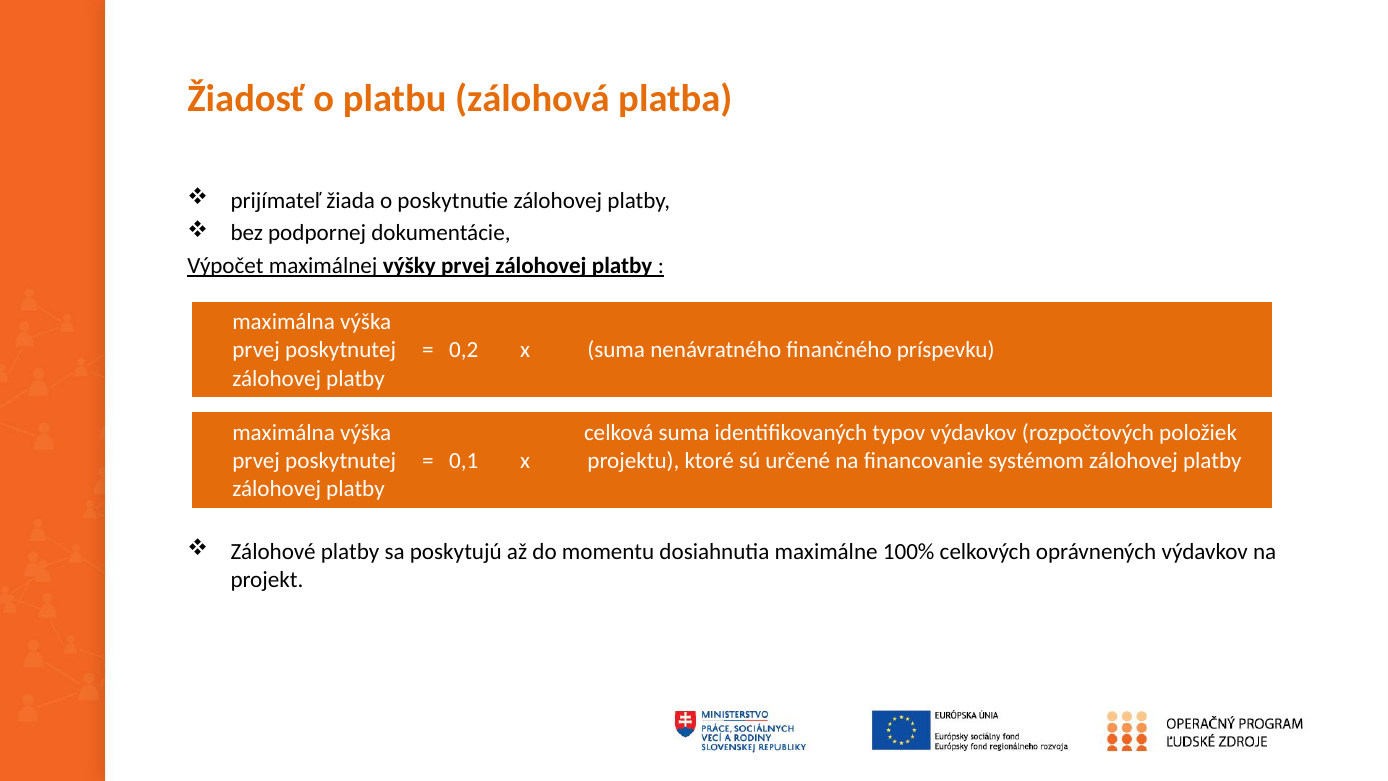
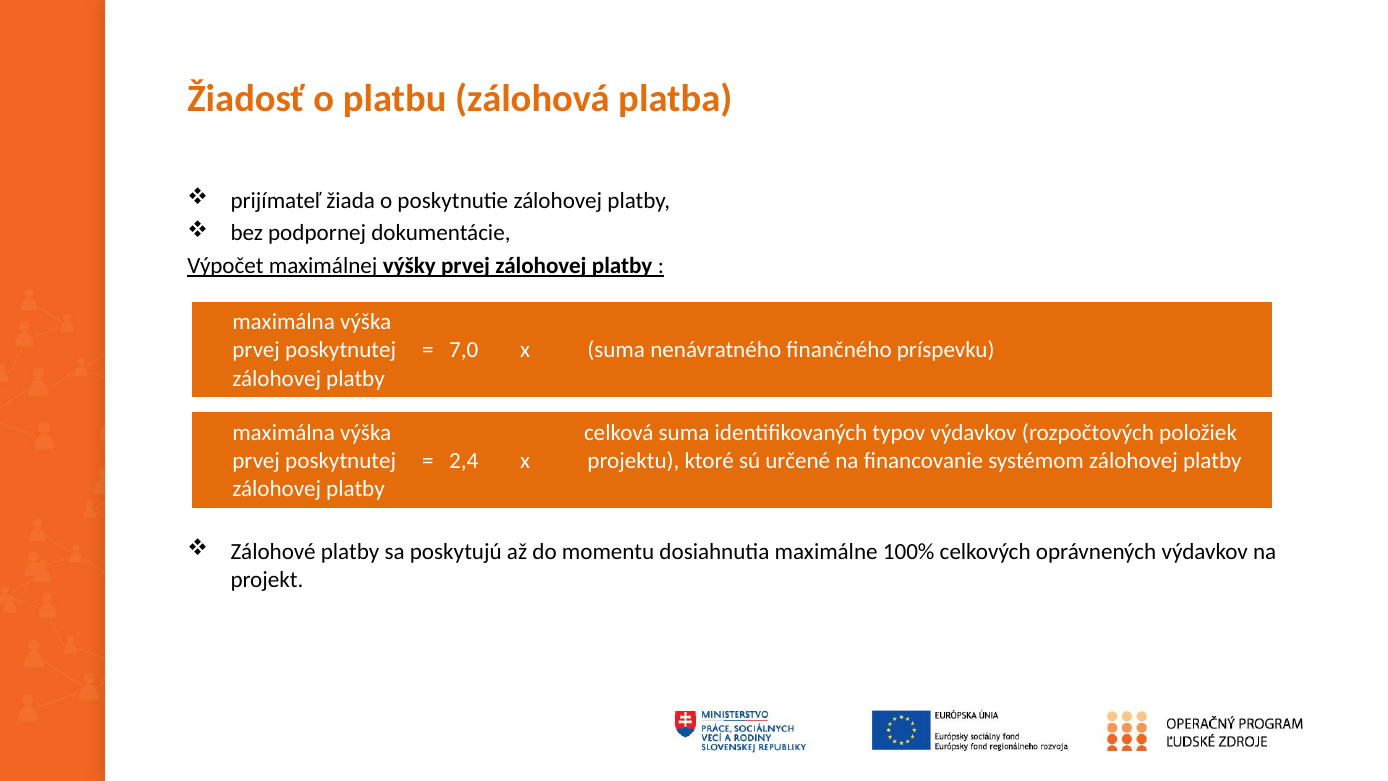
0,2: 0,2 -> 7,0
0,1: 0,1 -> 2,4
